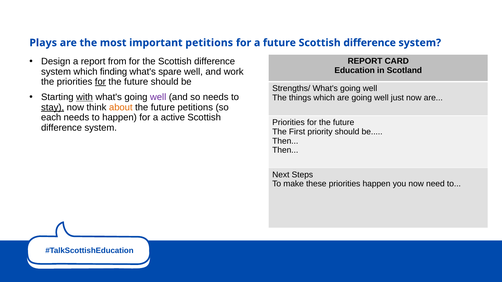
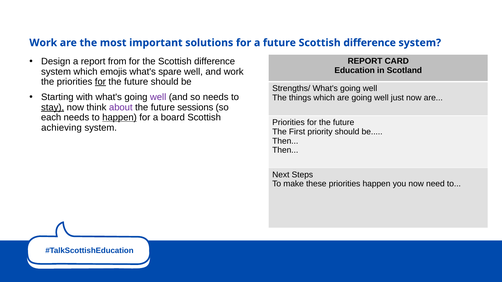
Plays at (43, 43): Plays -> Work
important petitions: petitions -> solutions
finding: finding -> emojis
with underline: present -> none
about colour: orange -> purple
future petitions: petitions -> sessions
happen at (120, 118) underline: none -> present
active: active -> board
difference at (62, 128): difference -> achieving
